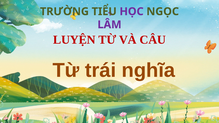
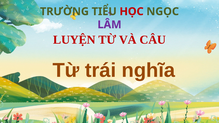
HỌC colour: purple -> red
